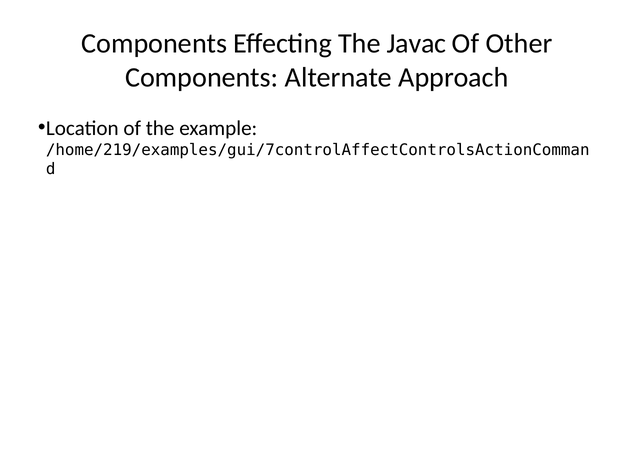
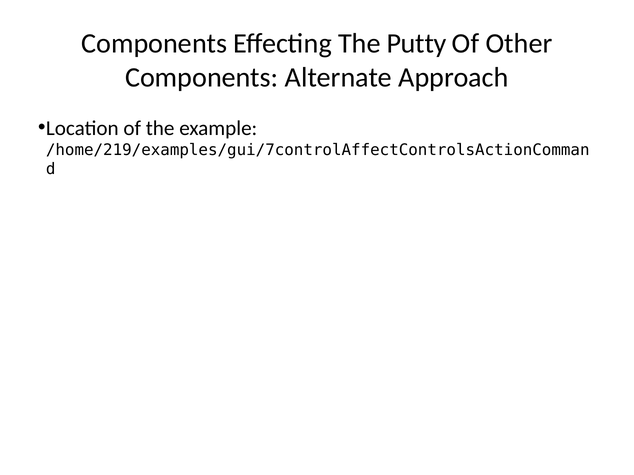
Javac: Javac -> Putty
